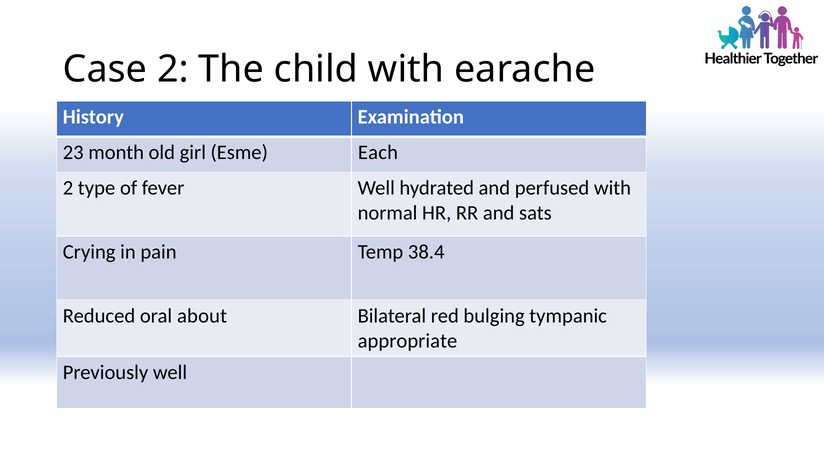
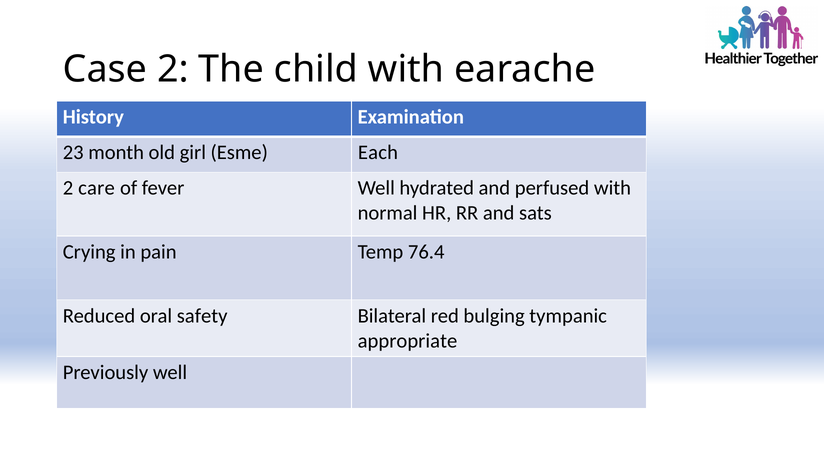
type: type -> care
38.4: 38.4 -> 76.4
about: about -> safety
